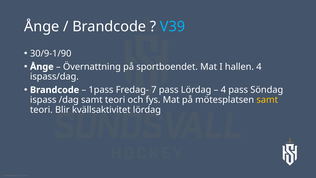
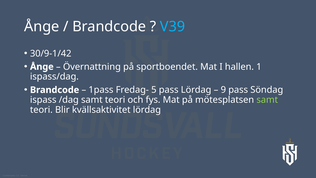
30/9-1/90: 30/9-1/90 -> 30/9-1/42
hallen 4: 4 -> 1
7: 7 -> 5
4 at (223, 90): 4 -> 9
samt at (267, 100) colour: yellow -> light green
